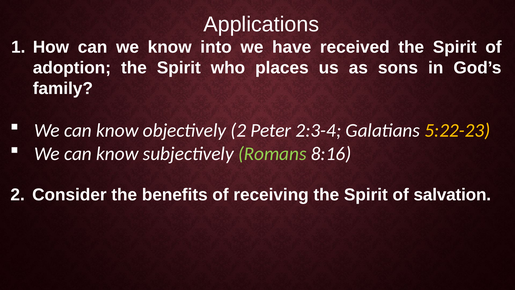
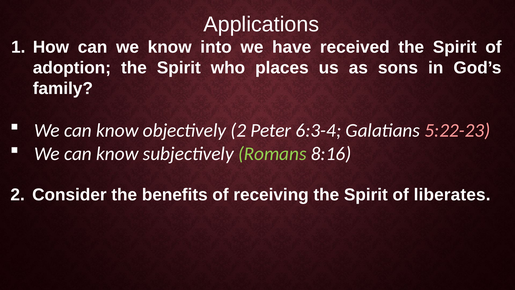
2:3-4: 2:3-4 -> 6:3-4
5:22-23 colour: yellow -> pink
salvation: salvation -> liberates
